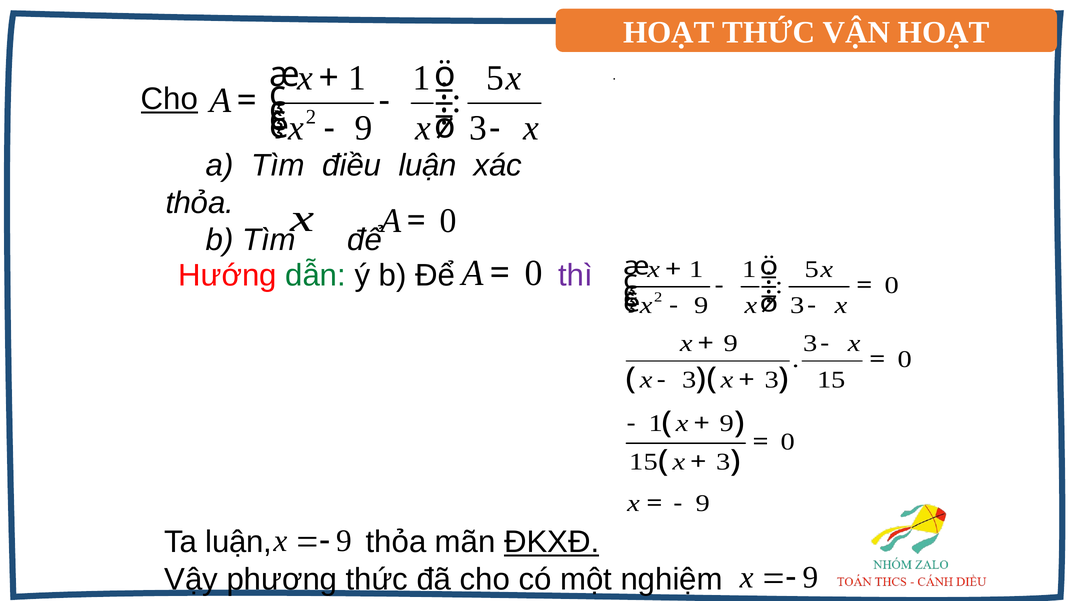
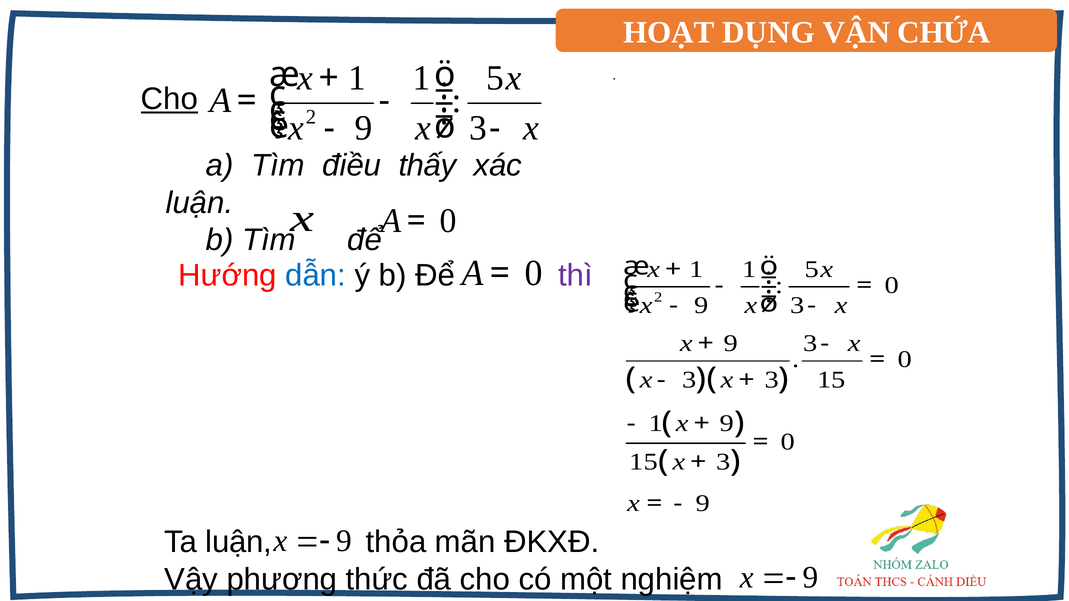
HOẠT THỨC: THỨC -> DỤNG
VẬN HOẠT: HOẠT -> CHỨA
điều luận: luận -> thấy
thỏa at (200, 203): thỏa -> luận
dẫn colour: green -> blue
ĐKXĐ underline: present -> none
